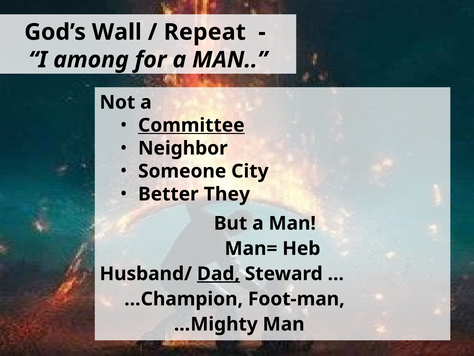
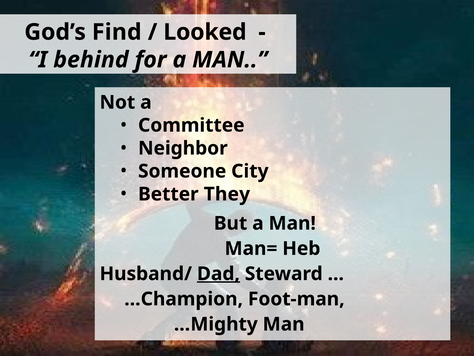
Wall: Wall -> Find
Repeat: Repeat -> Looked
among: among -> behind
Committee underline: present -> none
